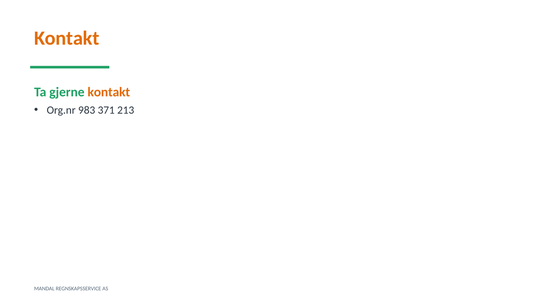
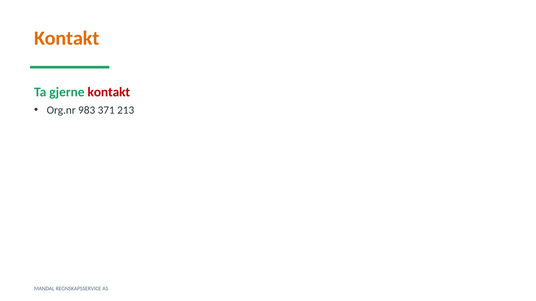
kontakt at (109, 92) colour: orange -> red
